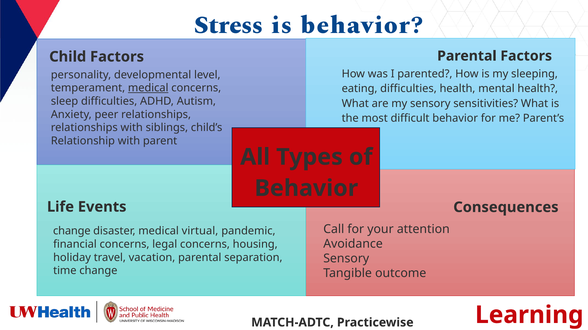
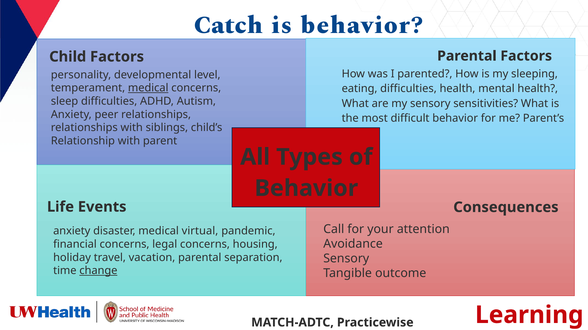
Stress: Stress -> Catch
change at (72, 232): change -> anxiety
change at (98, 271) underline: none -> present
